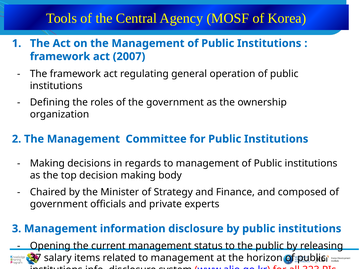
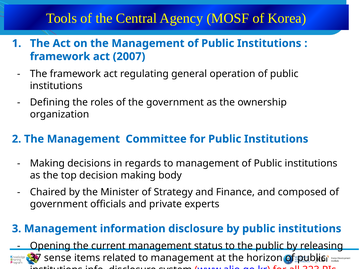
salary: salary -> sense
